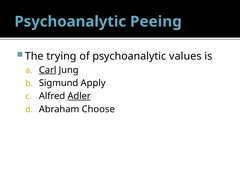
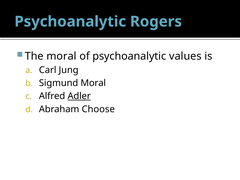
Peeing: Peeing -> Rogers
The trying: trying -> moral
Carl underline: present -> none
Sigmund Apply: Apply -> Moral
